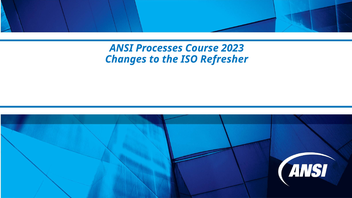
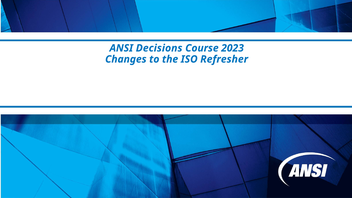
Processes: Processes -> Decisions
